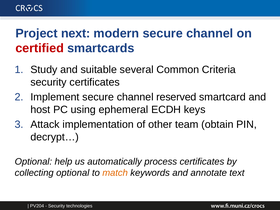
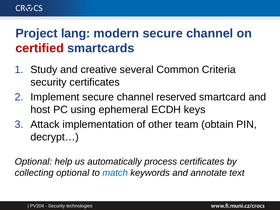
next: next -> lang
suitable: suitable -> creative
match colour: orange -> blue
